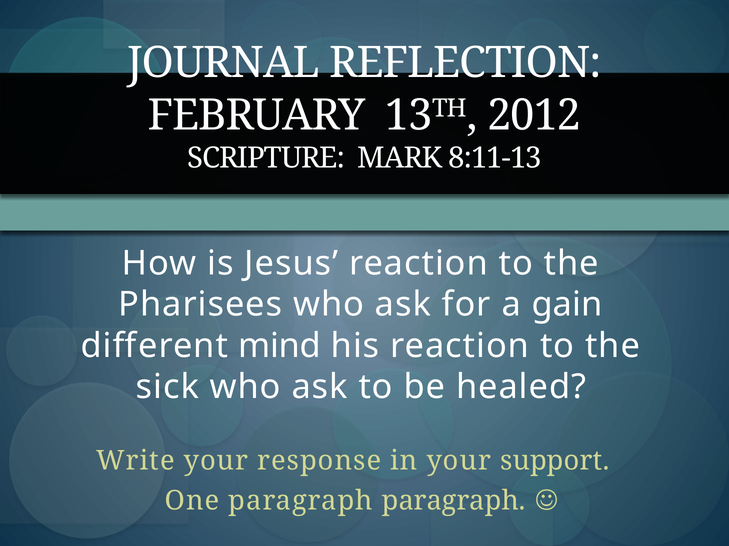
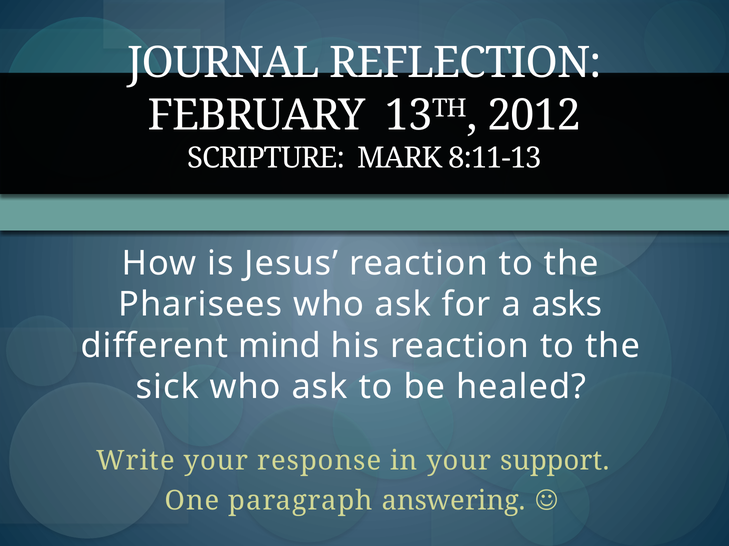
gain: gain -> asks
paragraph paragraph: paragraph -> answering
